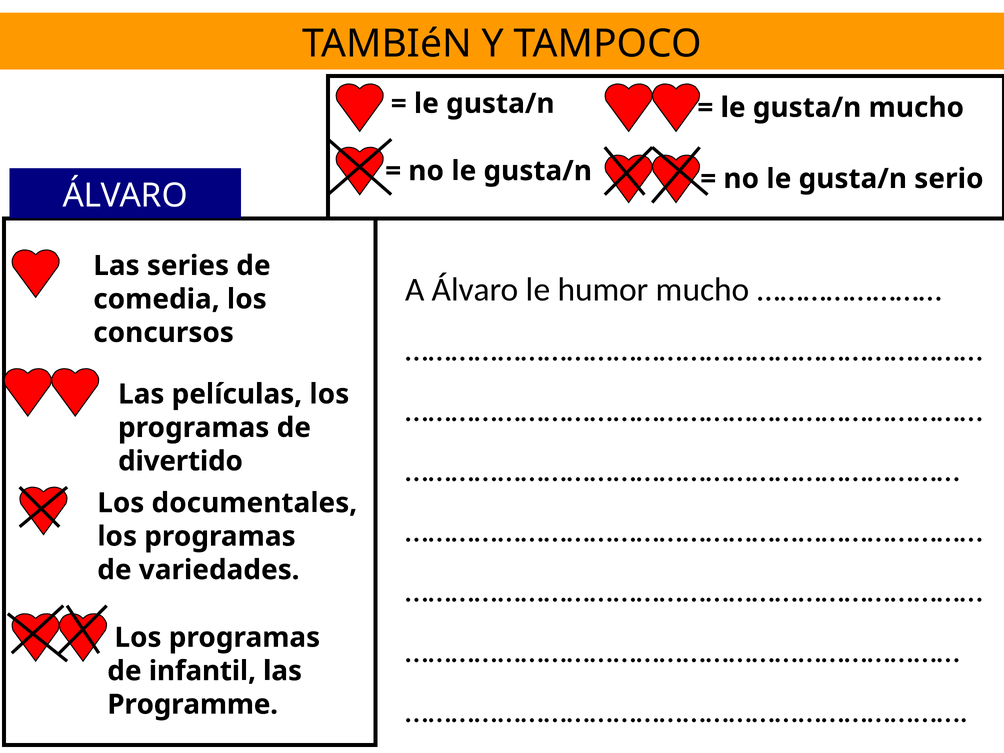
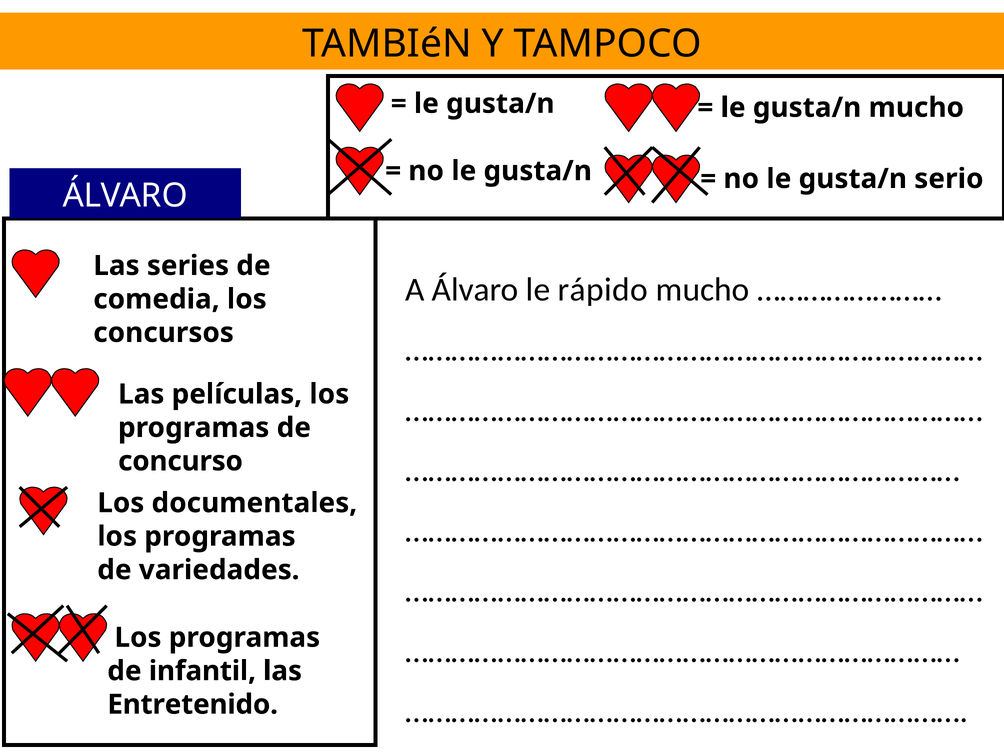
humor: humor -> rápido
divertido: divertido -> concurso
Programme: Programme -> Entretenido
